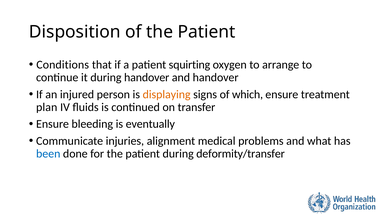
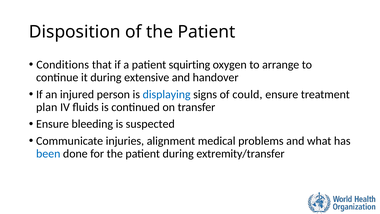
during handover: handover -> extensive
displaying colour: orange -> blue
which: which -> could
eventually: eventually -> suspected
deformity/transfer: deformity/transfer -> extremity/transfer
